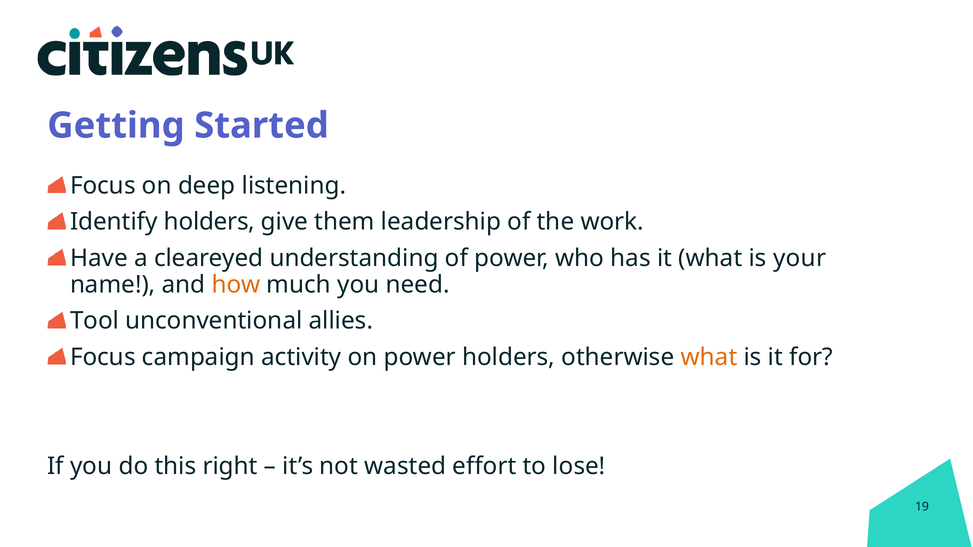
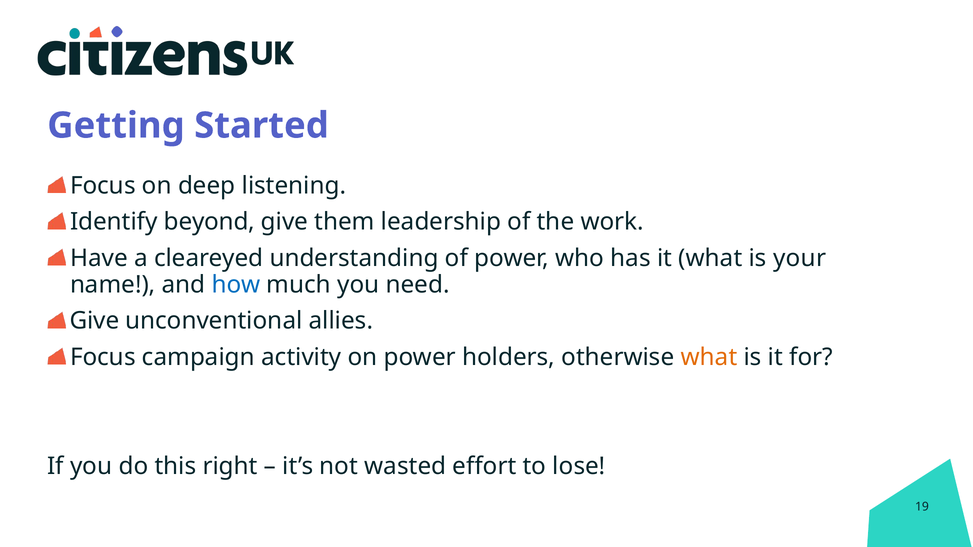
Identify holders: holders -> beyond
how colour: orange -> blue
Tool at (94, 321): Tool -> Give
